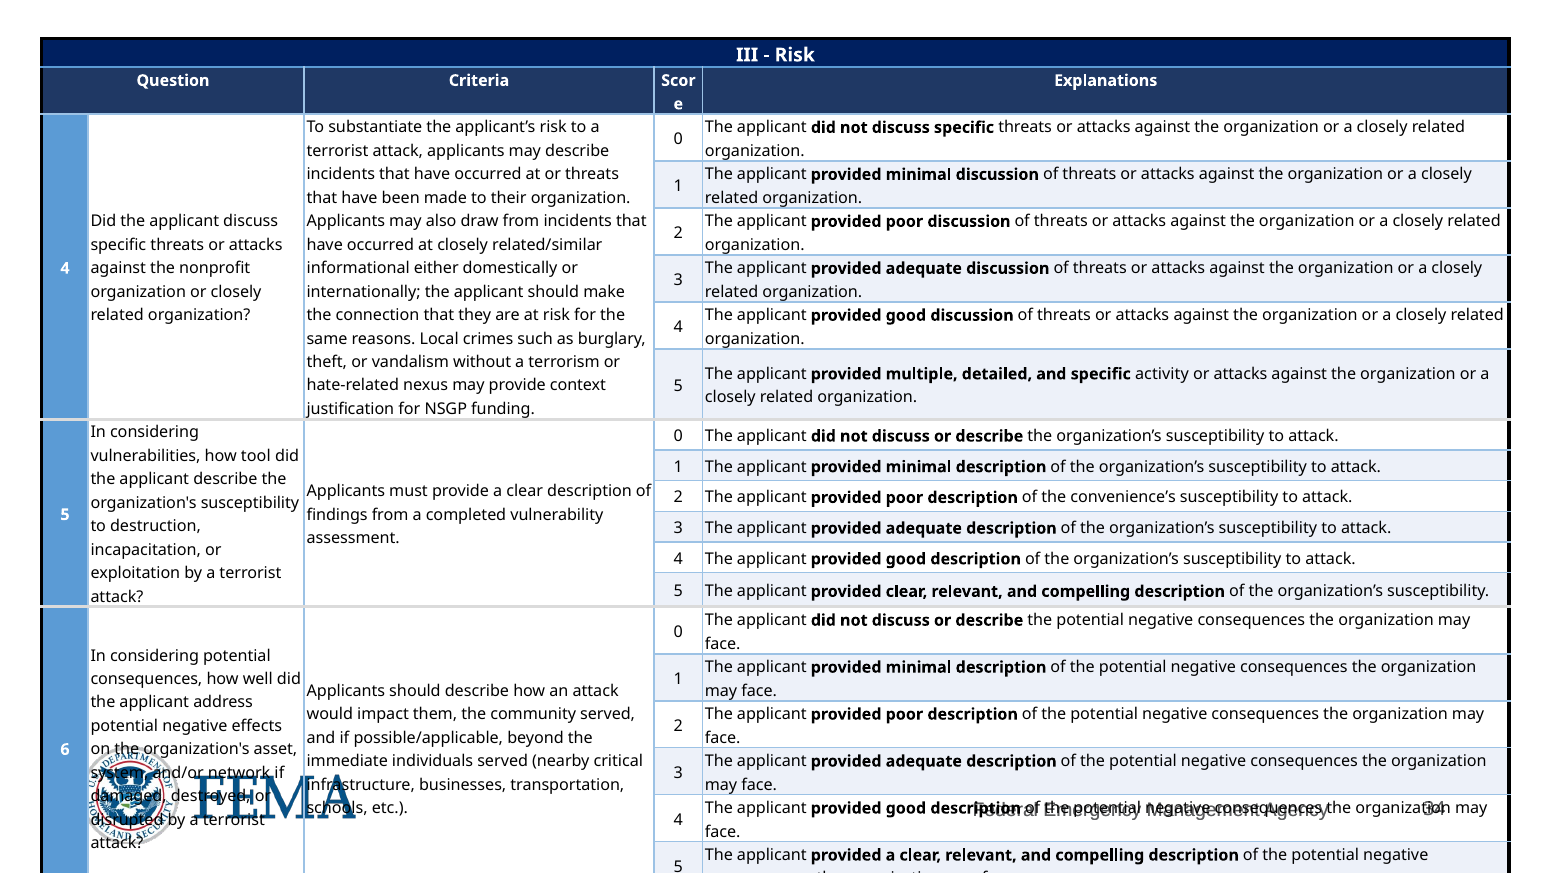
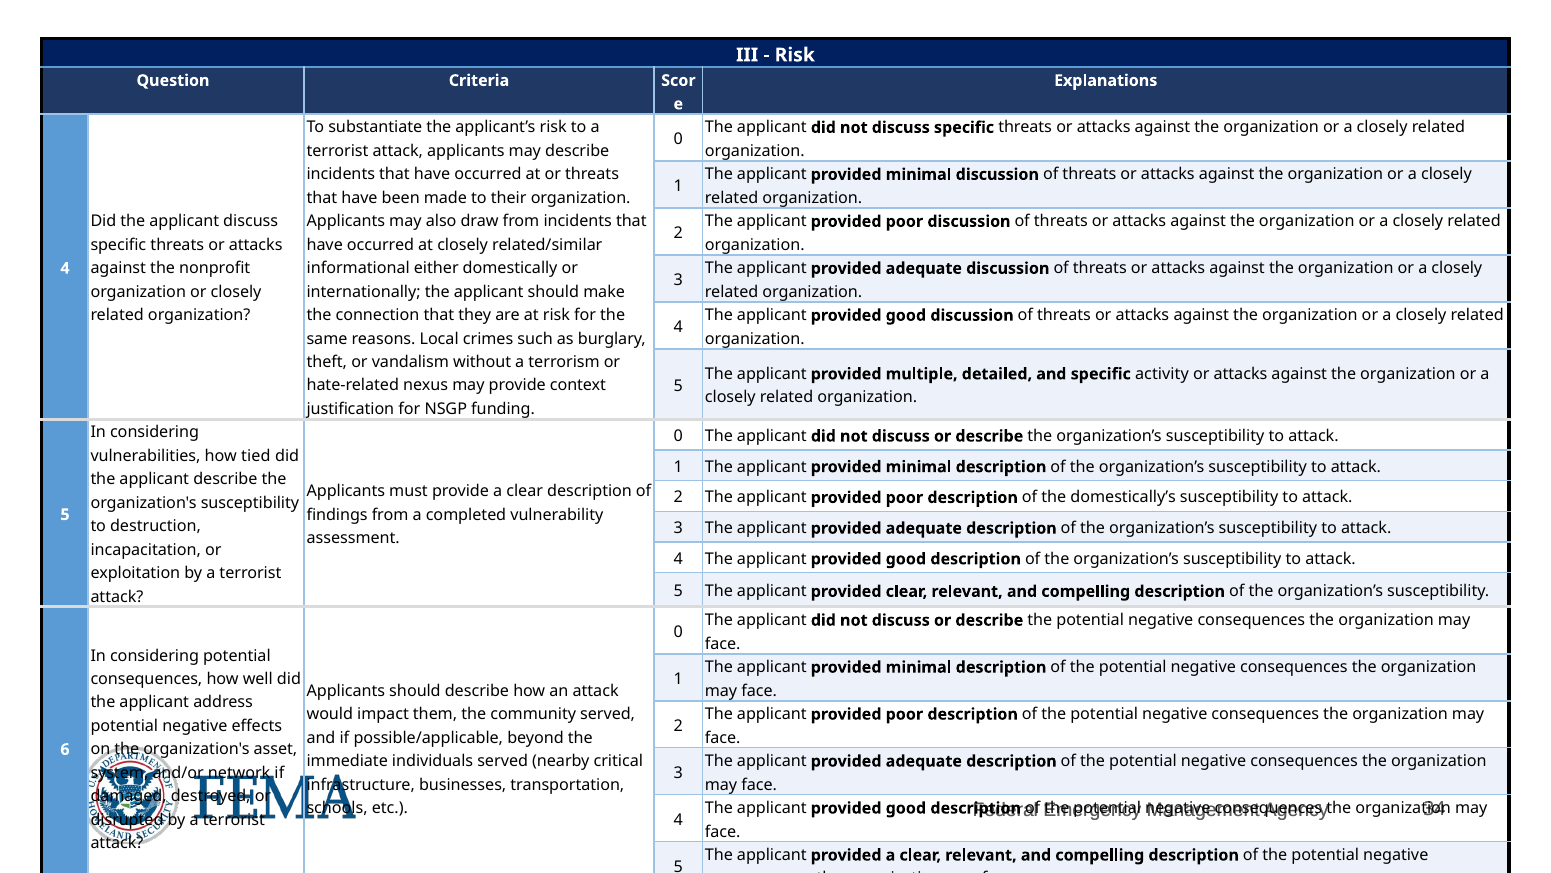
tool: tool -> tied
convenience’s: convenience’s -> domestically’s
